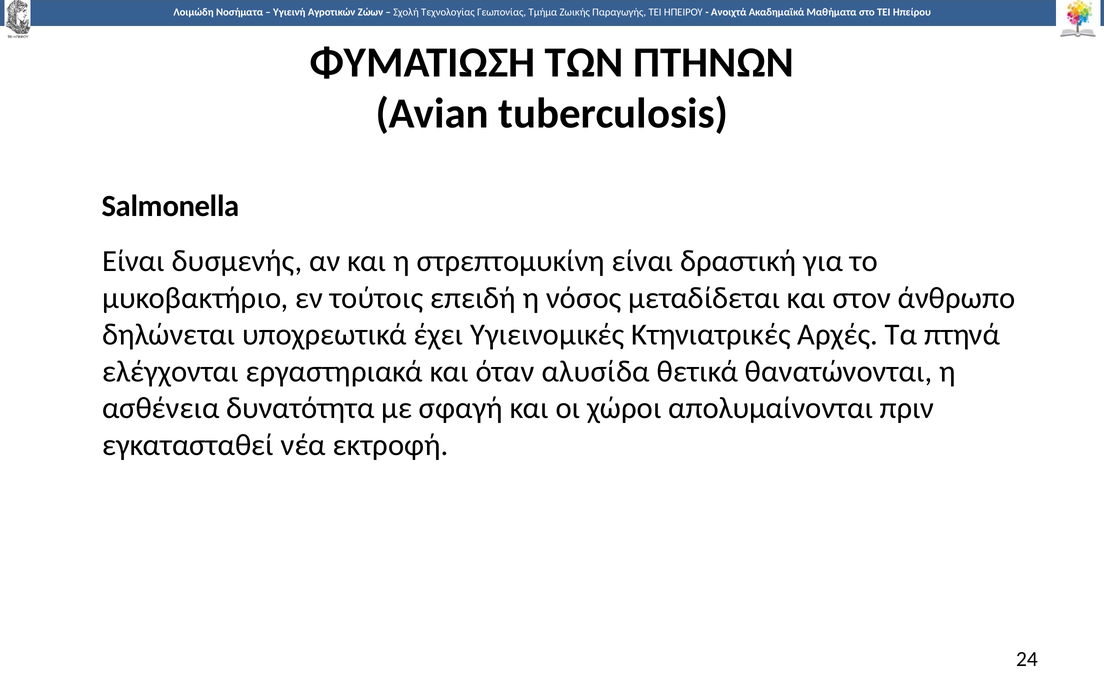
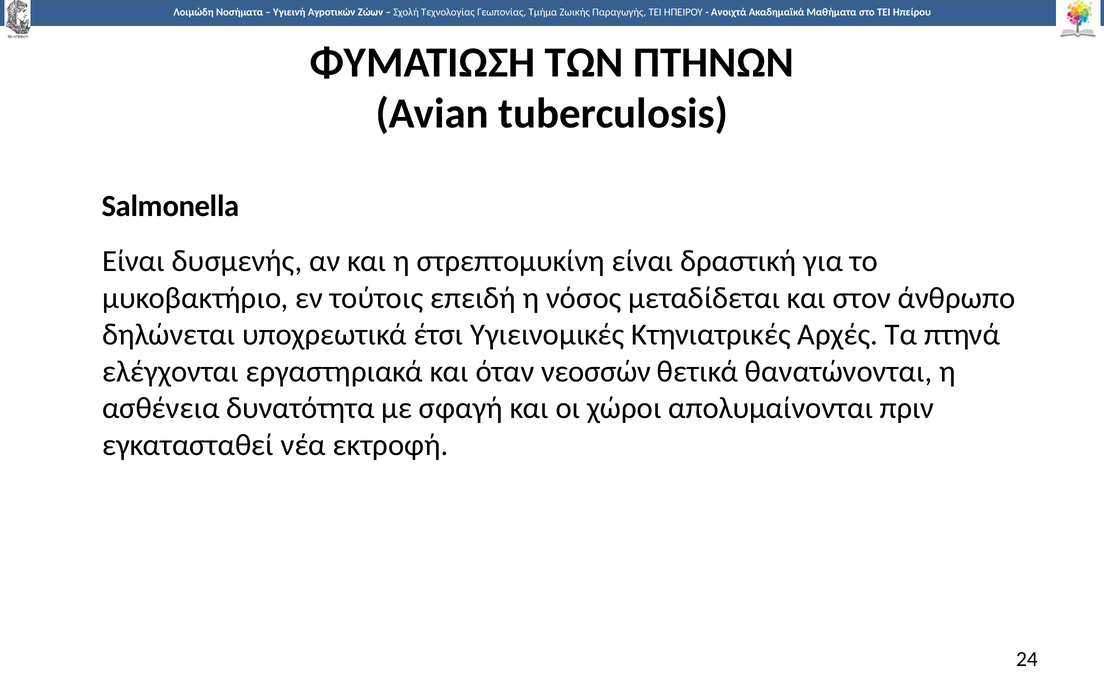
έχει: έχει -> έτσι
αλυσίδα: αλυσίδα -> νεοσσών
